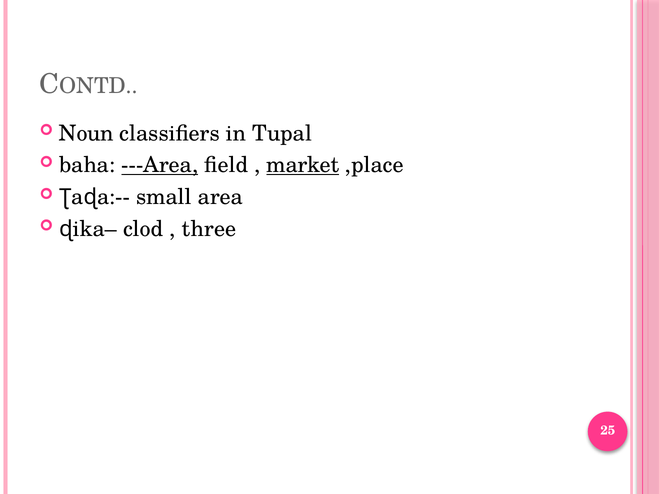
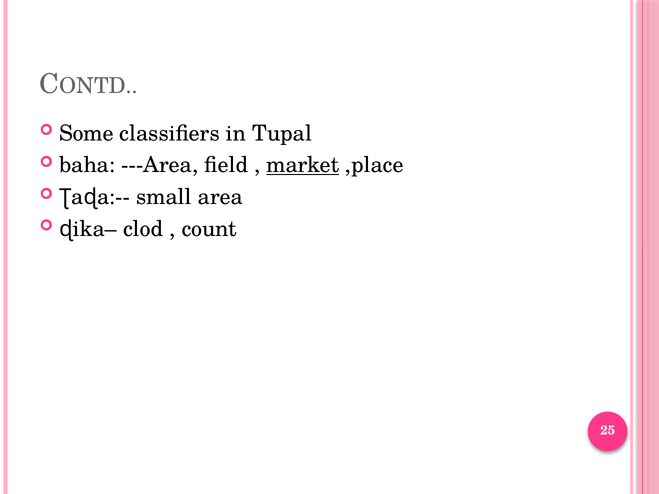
Noun: Noun -> Some
---Area underline: present -> none
three: three -> count
